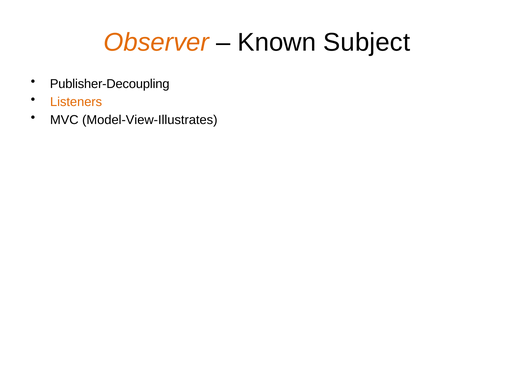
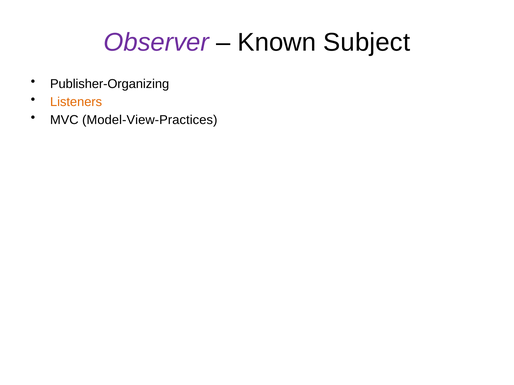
Observer colour: orange -> purple
Publisher-Decoupling: Publisher-Decoupling -> Publisher-Organizing
Model-View-Illustrates: Model-View-Illustrates -> Model-View-Practices
